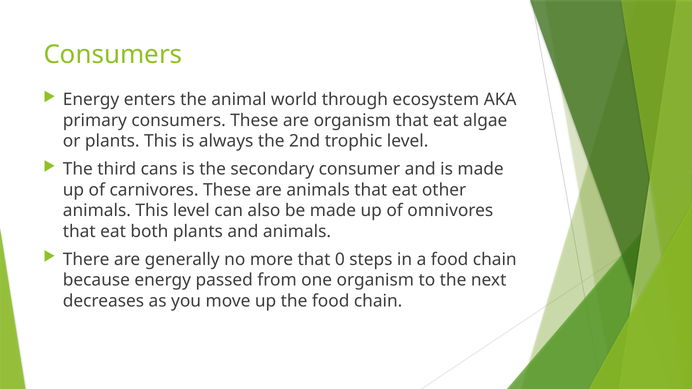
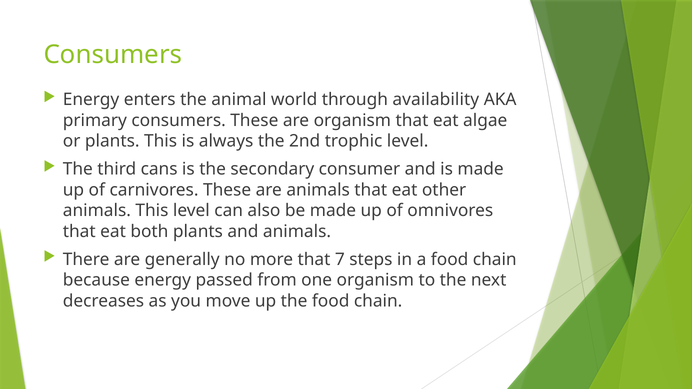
ecosystem: ecosystem -> availability
0: 0 -> 7
